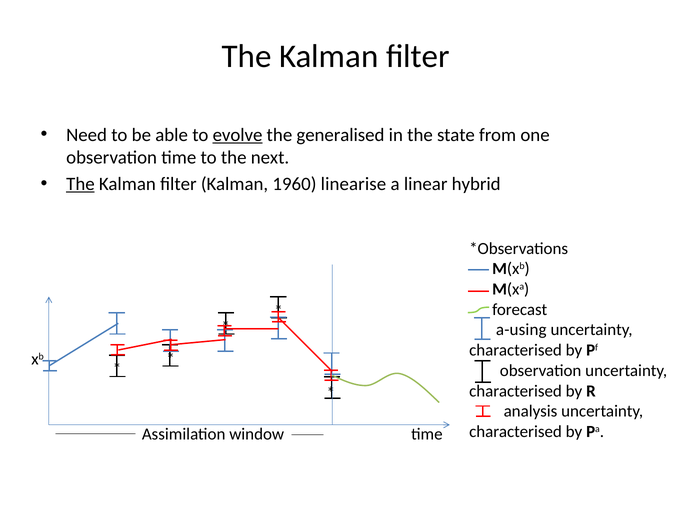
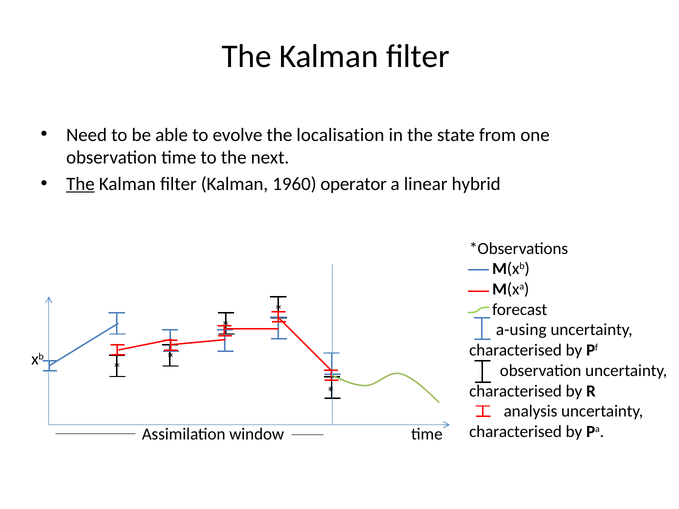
evolve underline: present -> none
generalised: generalised -> localisation
linearise: linearise -> operator
